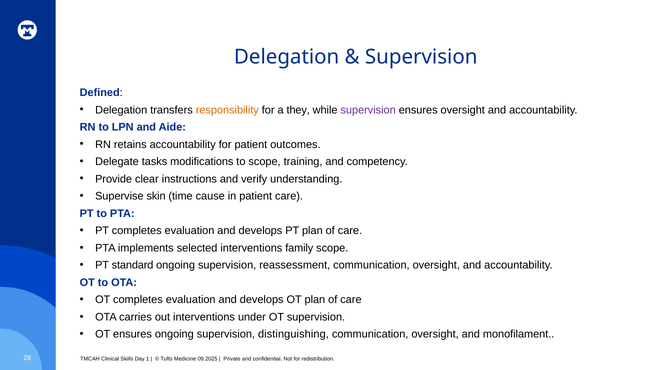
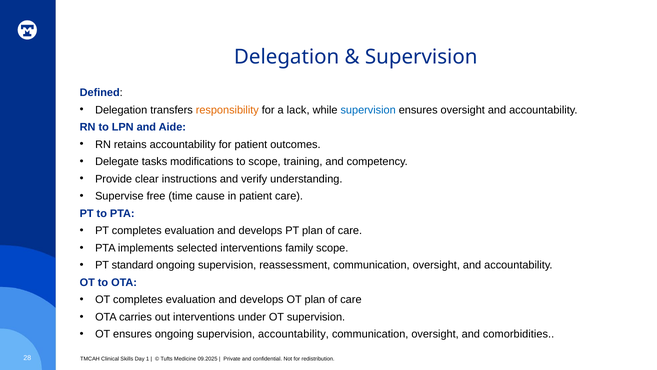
they: they -> lack
supervision at (368, 110) colour: purple -> blue
skin: skin -> free
supervision distinguishing: distinguishing -> accountability
monofilament: monofilament -> comorbidities
